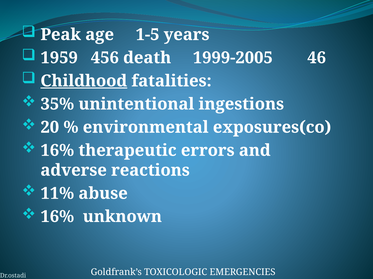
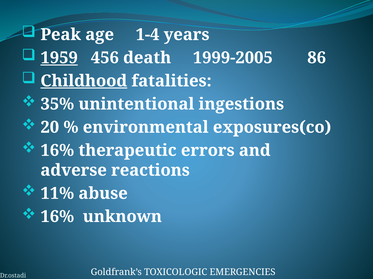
1-5: 1-5 -> 1-4
1959 underline: none -> present
46: 46 -> 86
